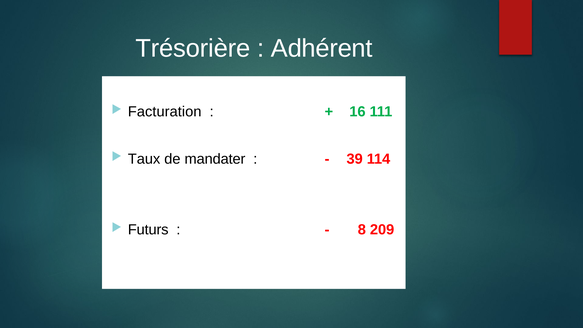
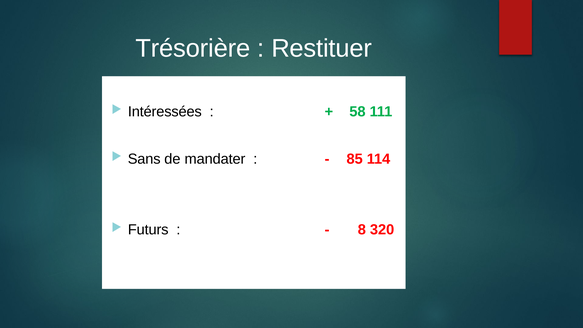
Adhérent: Adhérent -> Restituer
Facturation: Facturation -> Intéressées
16: 16 -> 58
Taux: Taux -> Sans
39: 39 -> 85
209: 209 -> 320
